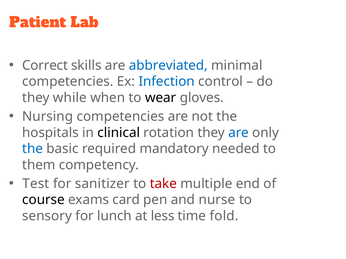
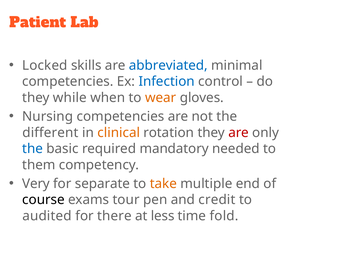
Correct: Correct -> Locked
wear colour: black -> orange
hospitals: hospitals -> different
clinical colour: black -> orange
are at (239, 133) colour: blue -> red
Test: Test -> Very
sanitizer: sanitizer -> separate
take colour: red -> orange
card: card -> tour
nurse: nurse -> credit
sensory: sensory -> audited
lunch: lunch -> there
